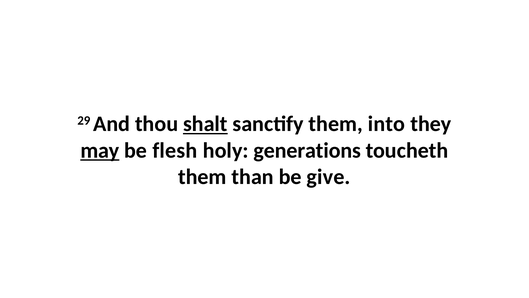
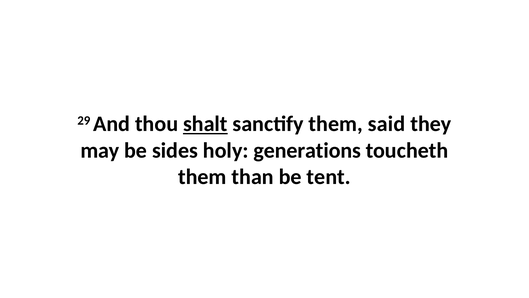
into: into -> said
may underline: present -> none
flesh: flesh -> sides
give: give -> tent
